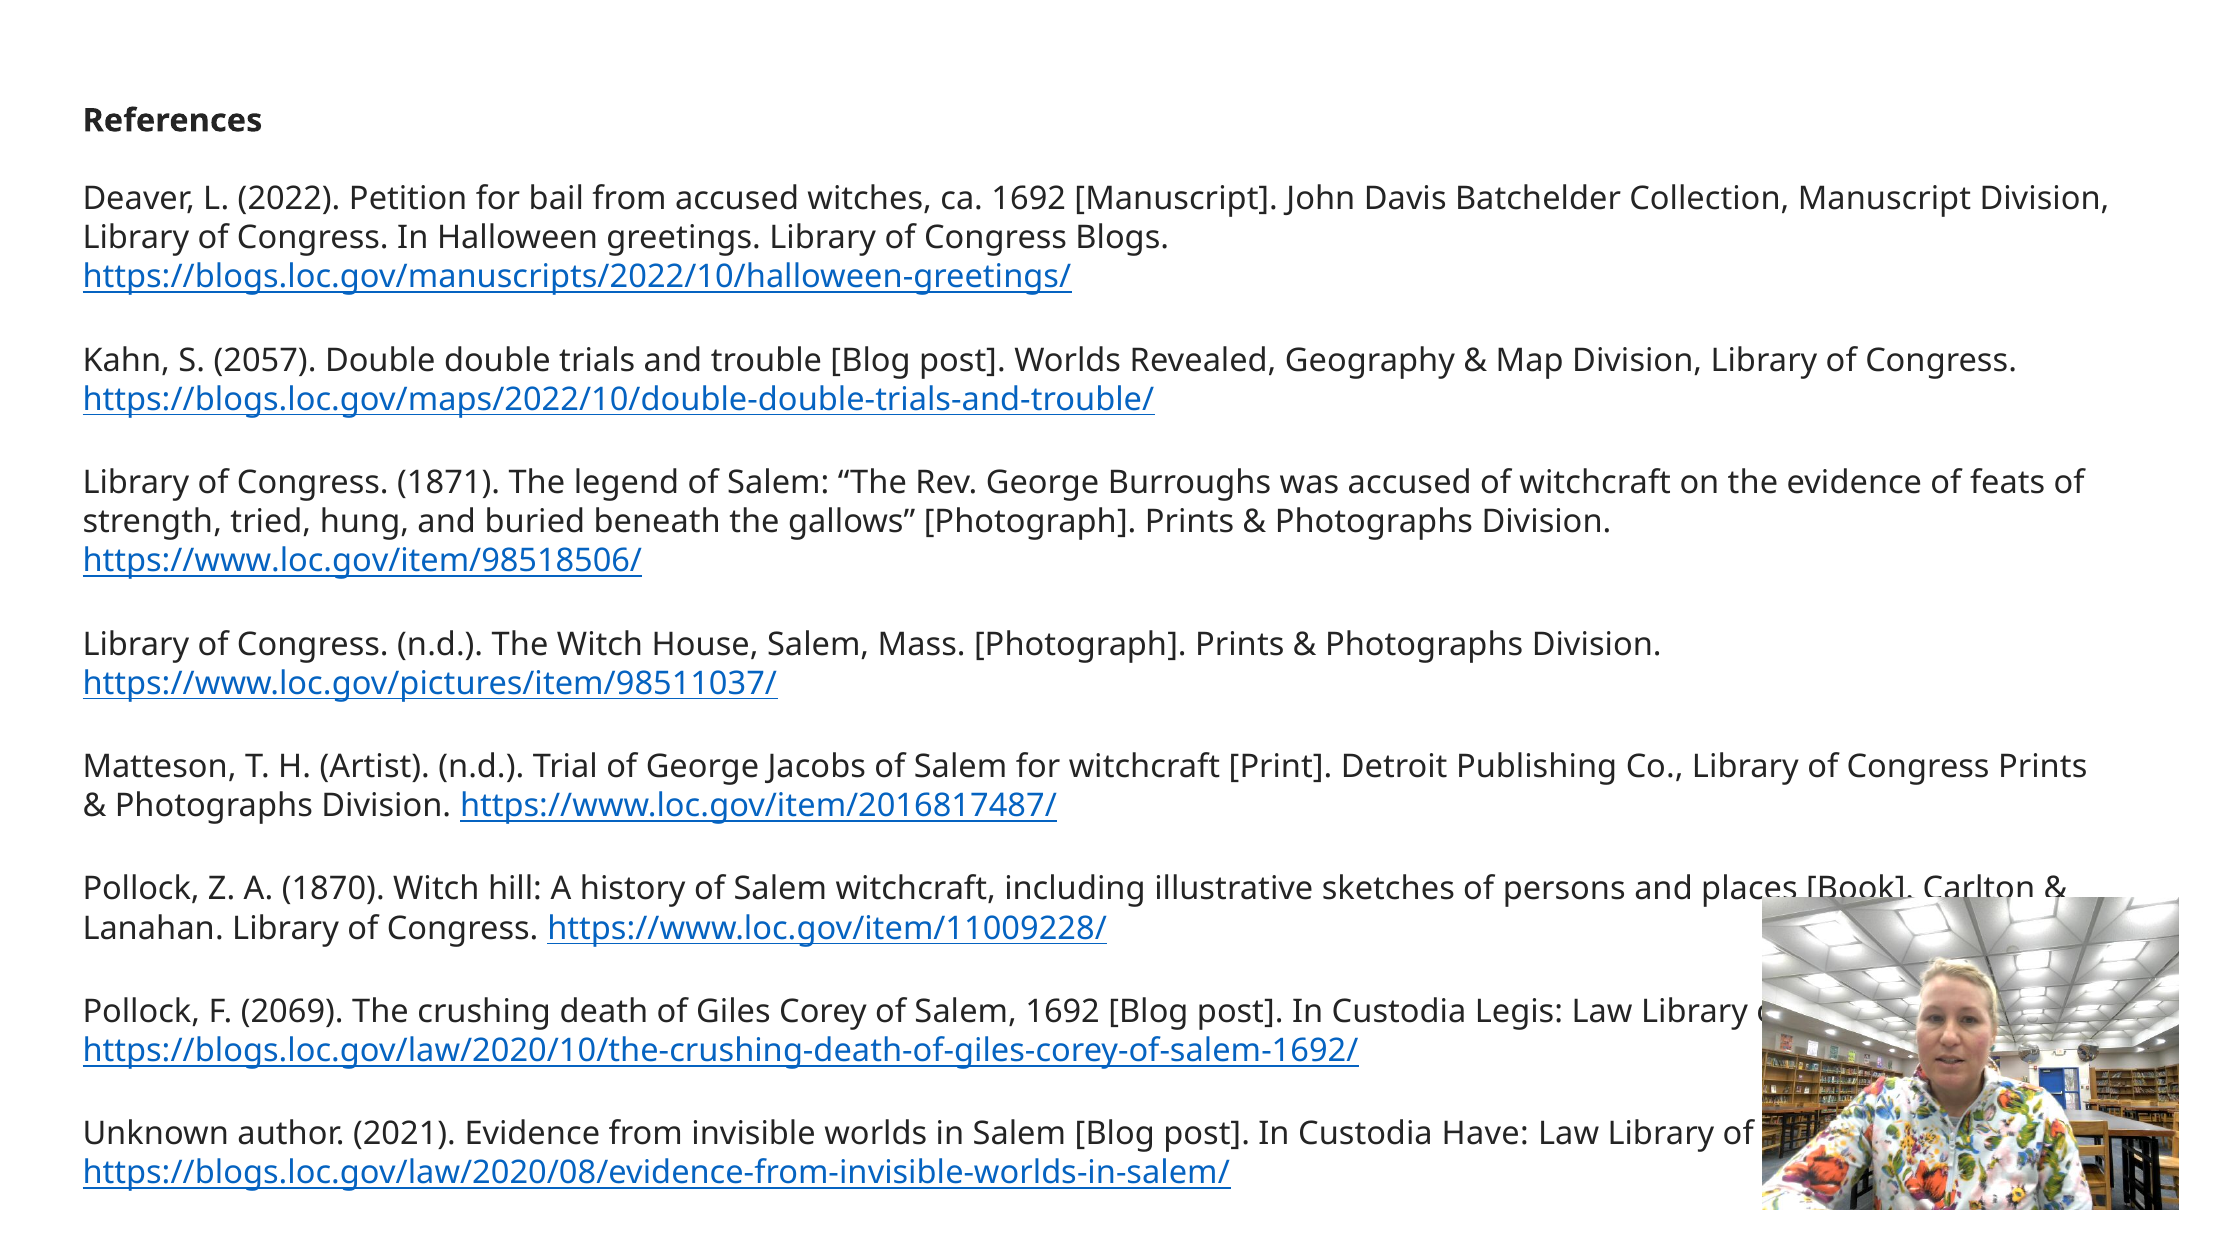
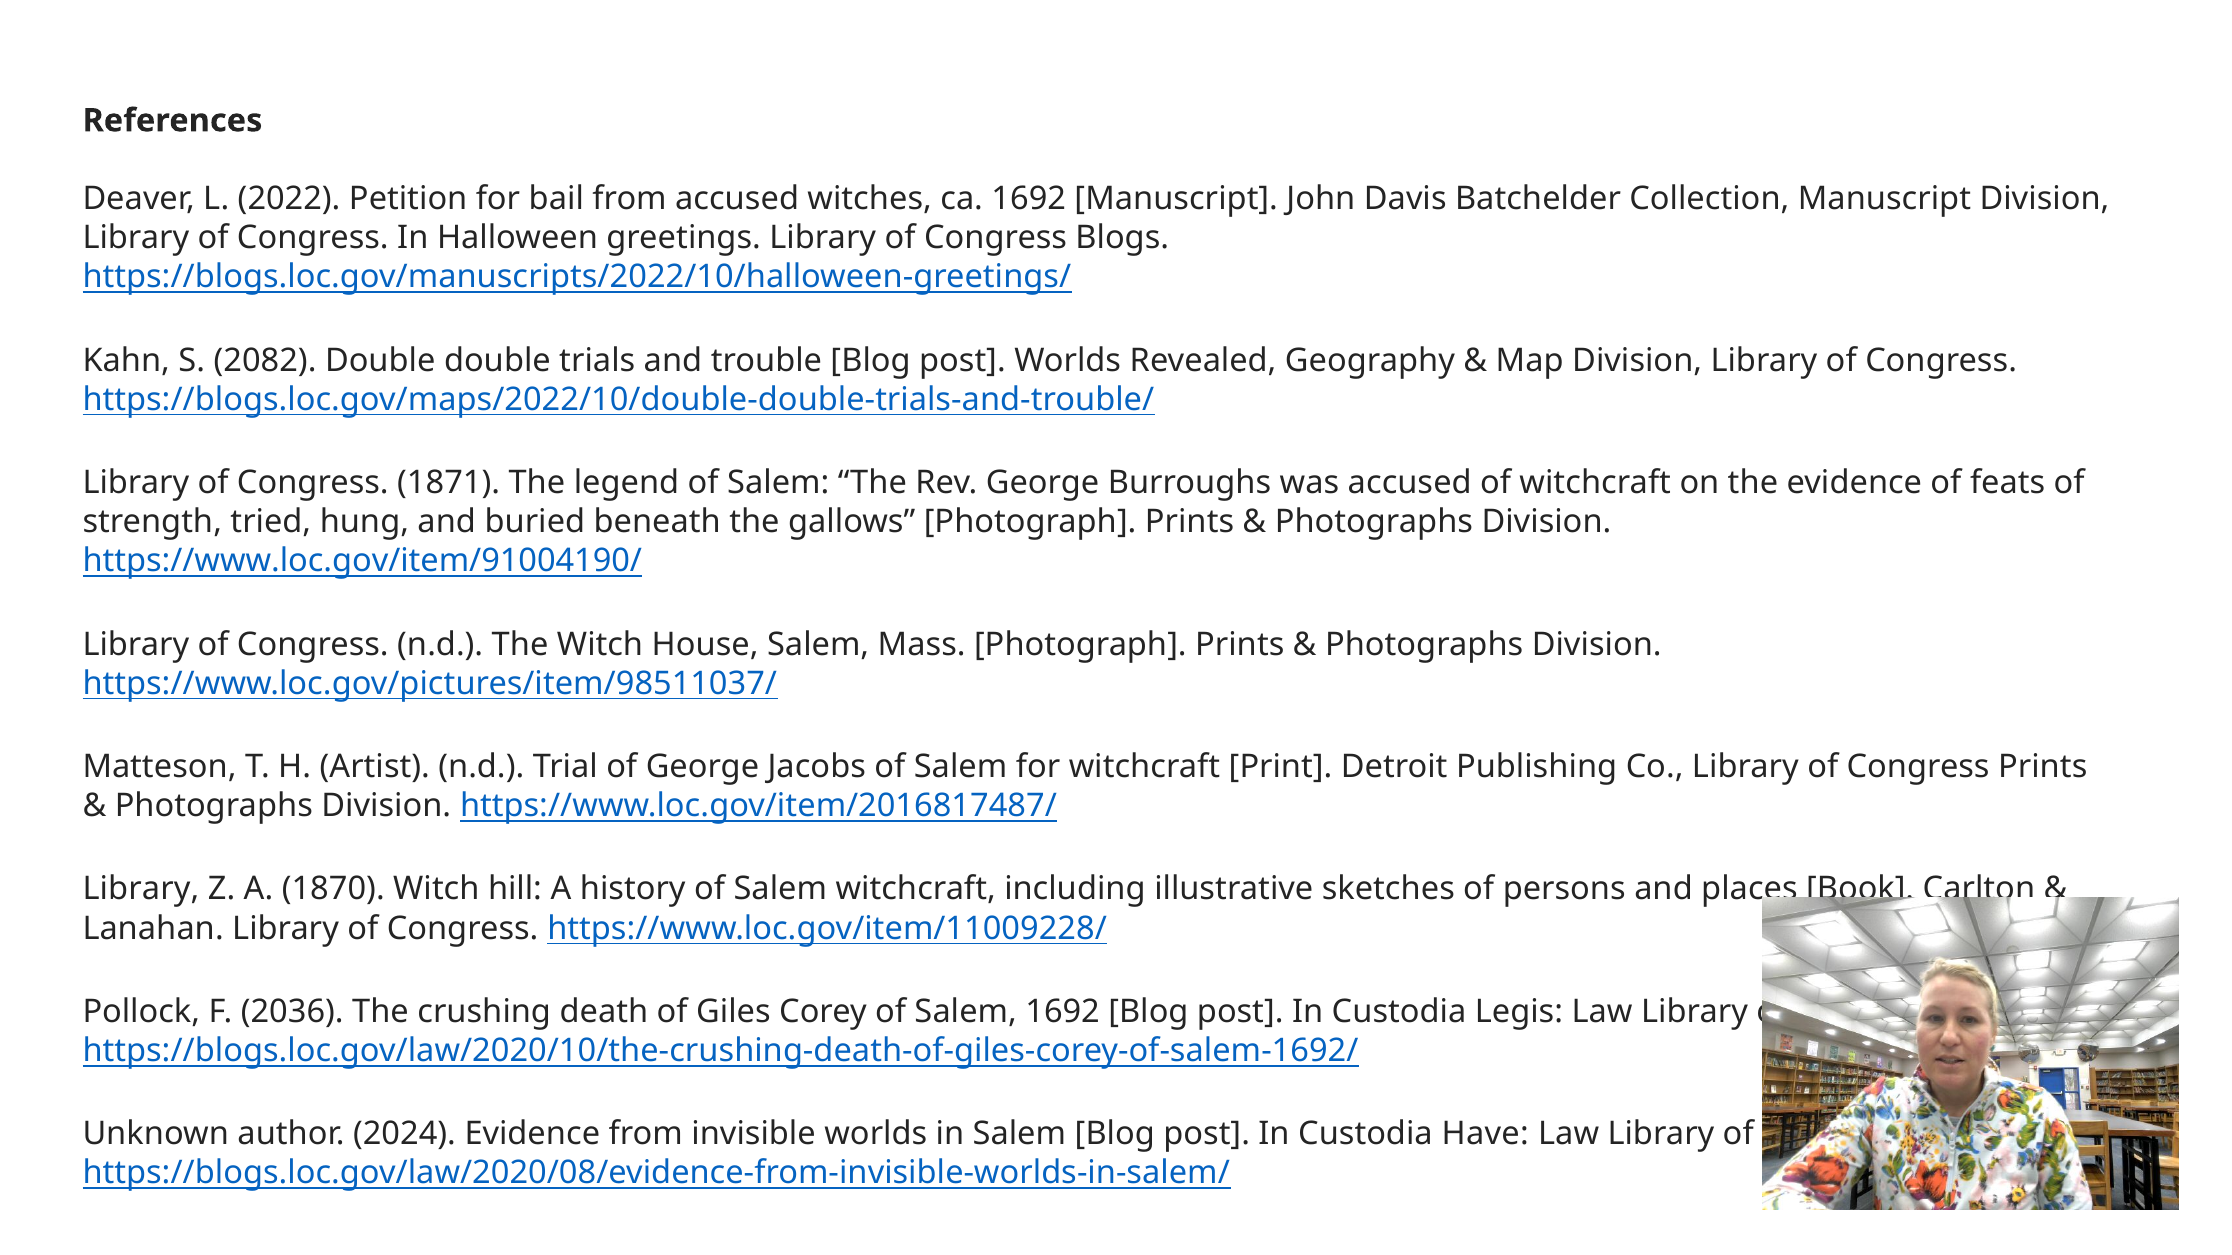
2057: 2057 -> 2082
https://www.loc.gov/item/98518506/: https://www.loc.gov/item/98518506/ -> https://www.loc.gov/item/91004190/
Pollock at (141, 890): Pollock -> Library
2069: 2069 -> 2036
2021: 2021 -> 2024
